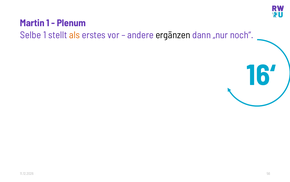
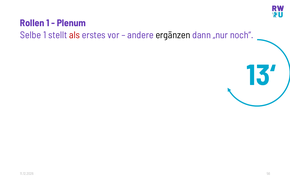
Martin: Martin -> Rollen
als colour: orange -> red
16‘: 16‘ -> 13‘
